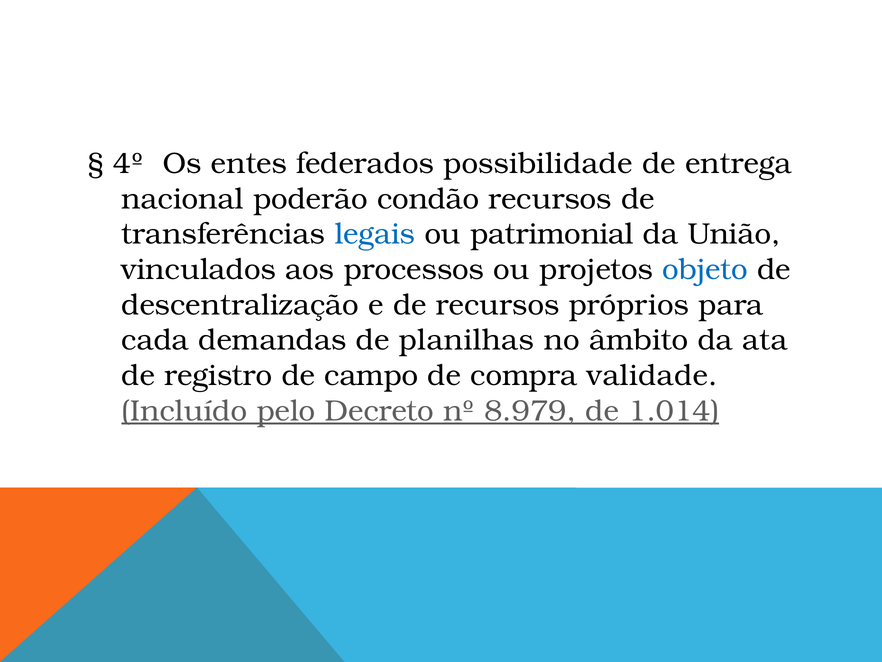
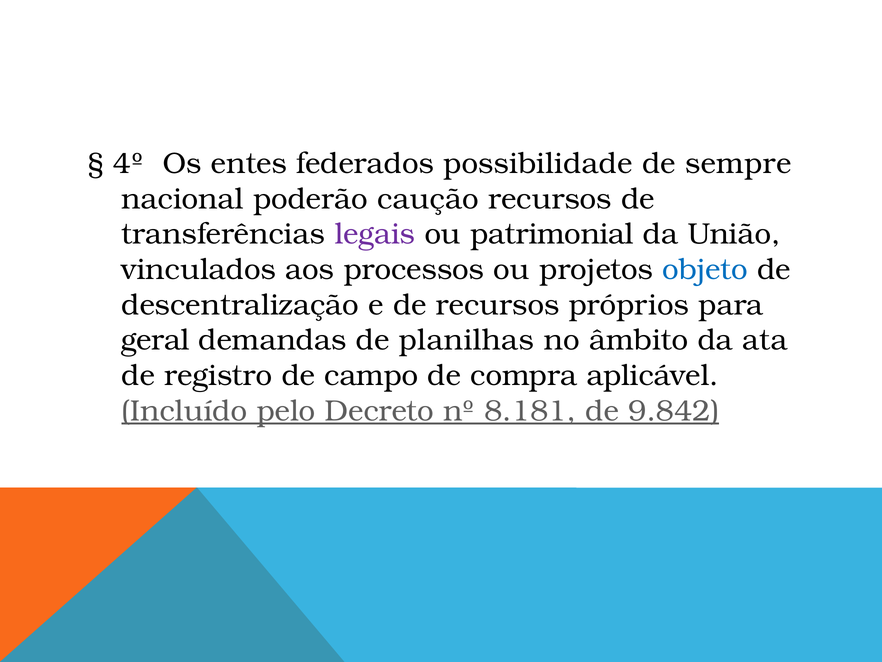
entrega: entrega -> sempre
condão: condão -> caução
legais colour: blue -> purple
cada: cada -> geral
validade: validade -> aplicável
8.979: 8.979 -> 8.181
1.014: 1.014 -> 9.842
